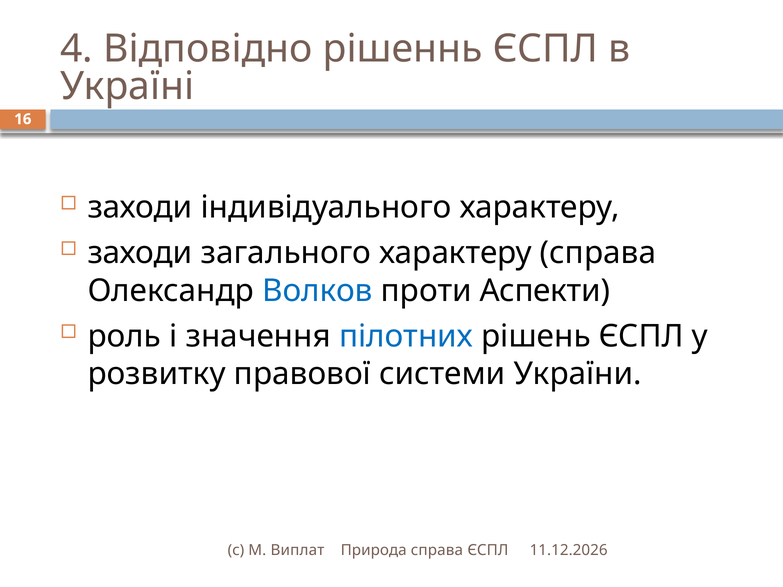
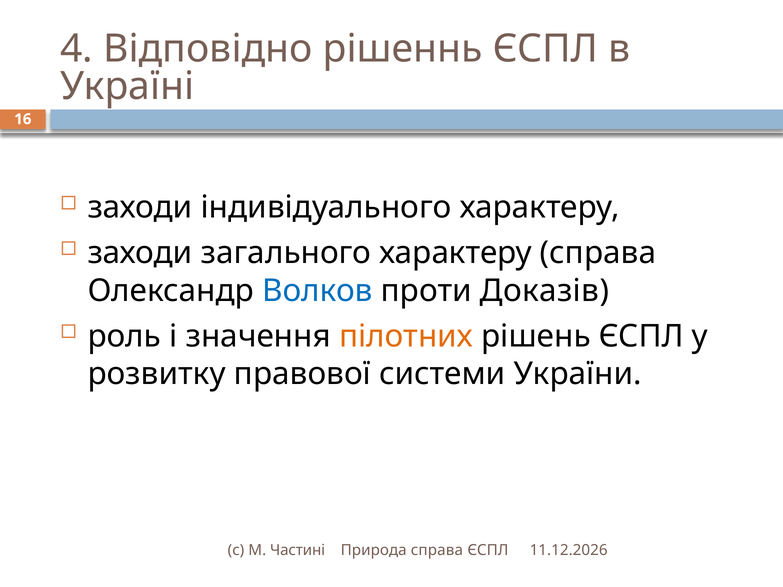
Аспекти: Аспекти -> Доказів
пілотних colour: blue -> orange
Виплат: Виплат -> Частині
